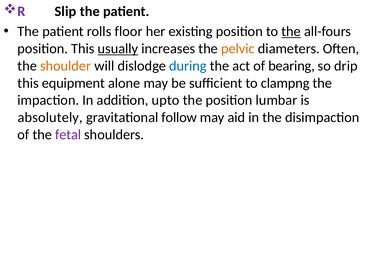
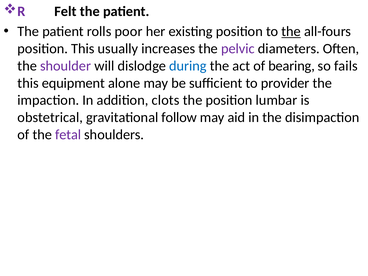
Slip: Slip -> Felt
floor: floor -> poor
usually underline: present -> none
pelvic colour: orange -> purple
shoulder colour: orange -> purple
drip: drip -> fails
clampng: clampng -> provider
upto: upto -> clots
absolutely: absolutely -> obstetrical
